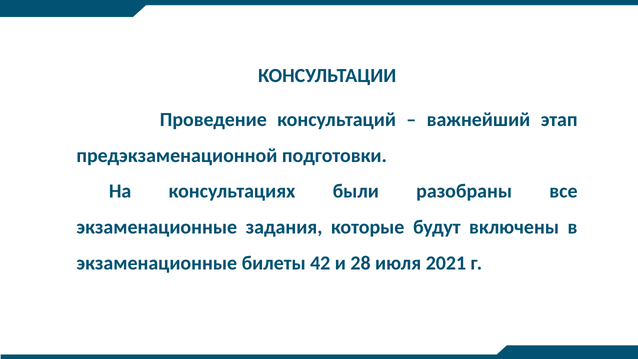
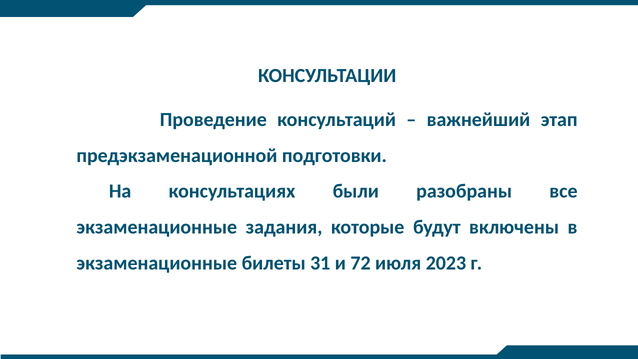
42: 42 -> 31
28: 28 -> 72
2021: 2021 -> 2023
